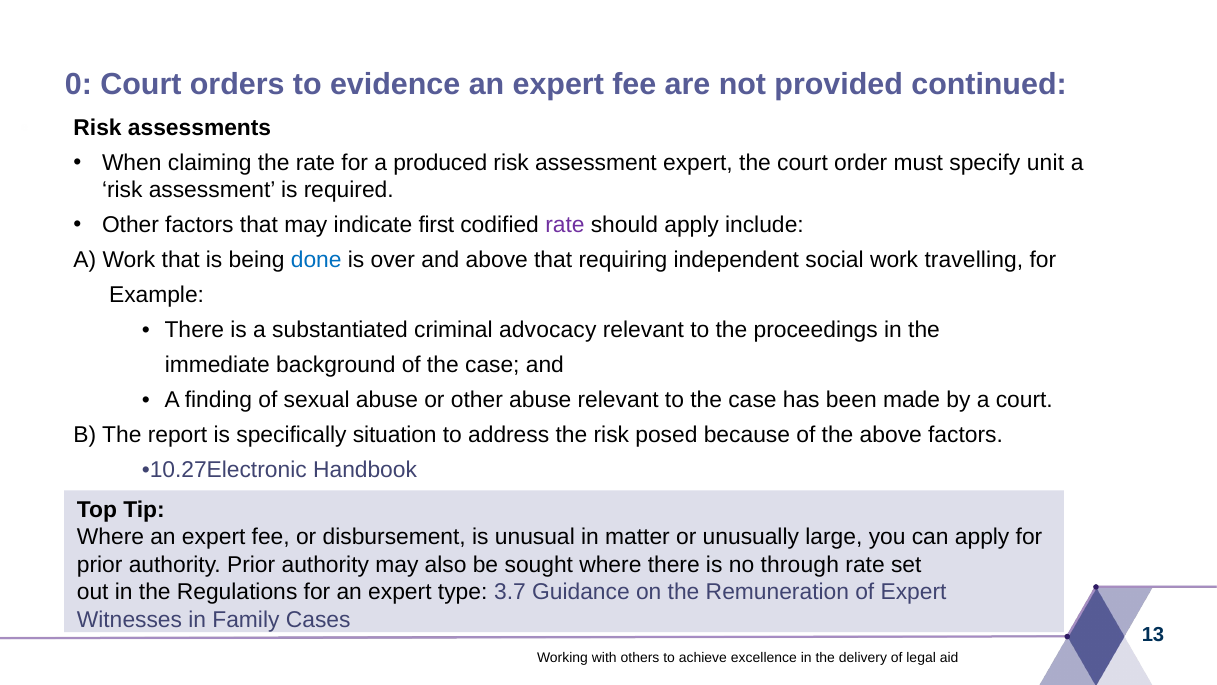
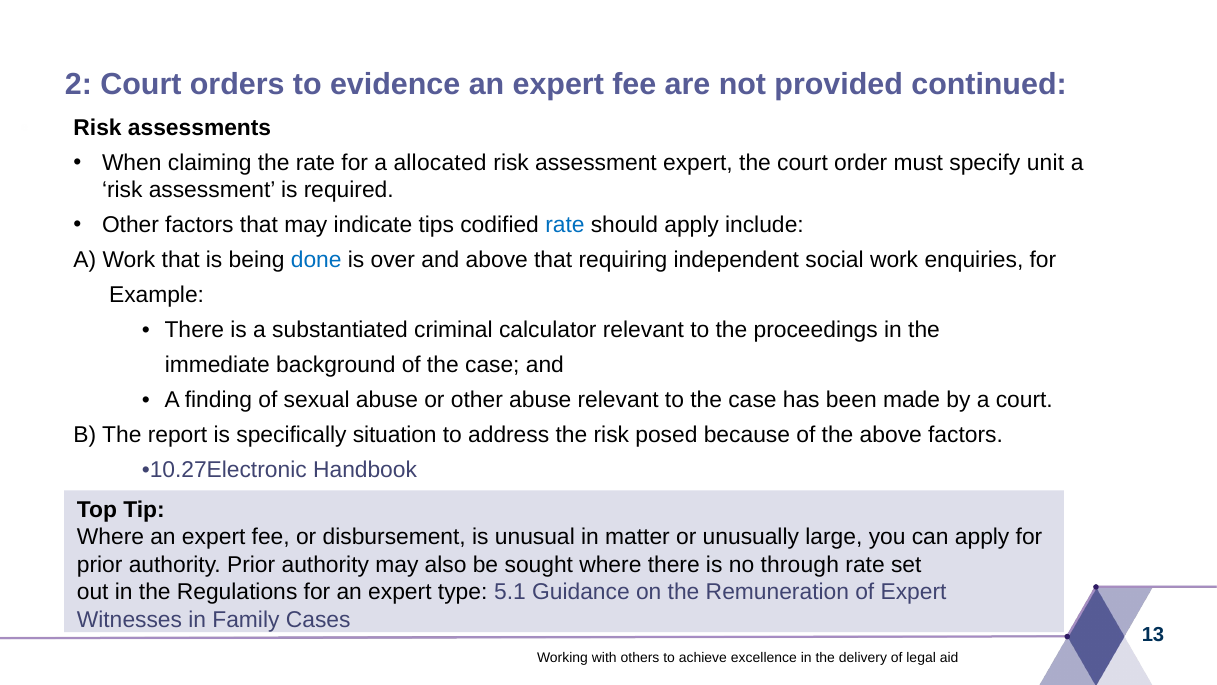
0: 0 -> 2
produced: produced -> allocated
first: first -> tips
rate at (565, 225) colour: purple -> blue
travelling: travelling -> enquiries
advocacy: advocacy -> calculator
3.7: 3.7 -> 5.1
